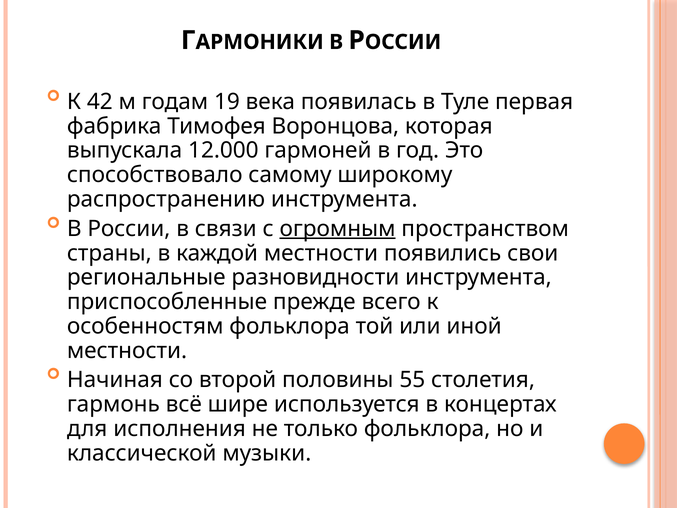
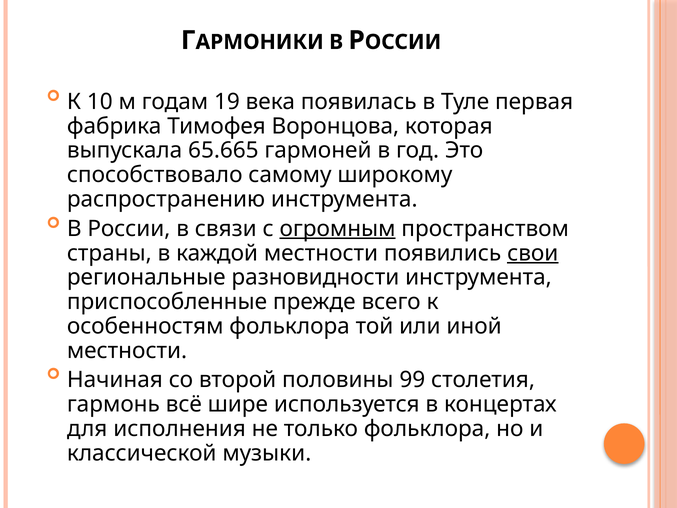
42: 42 -> 10
12.000: 12.000 -> 65.665
свои underline: none -> present
55: 55 -> 99
